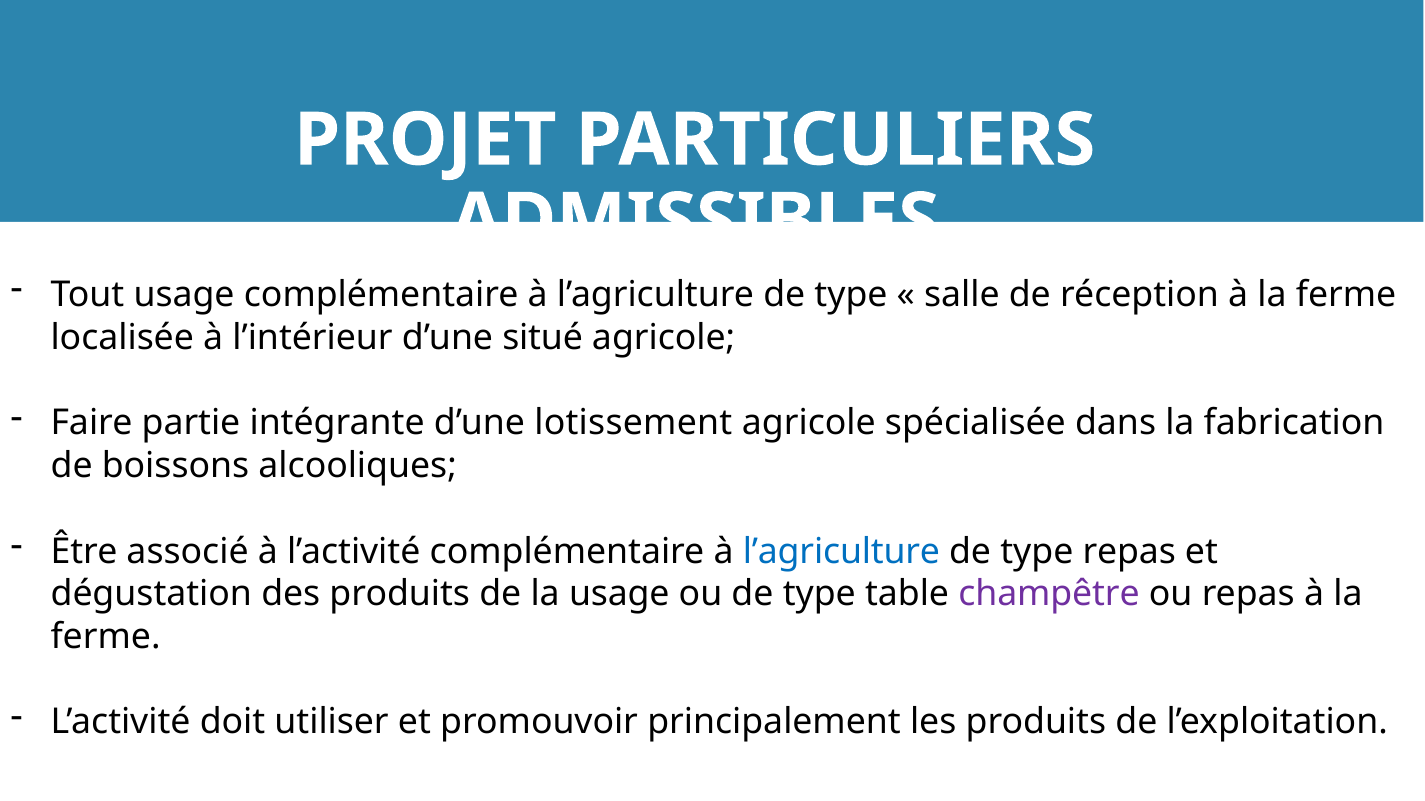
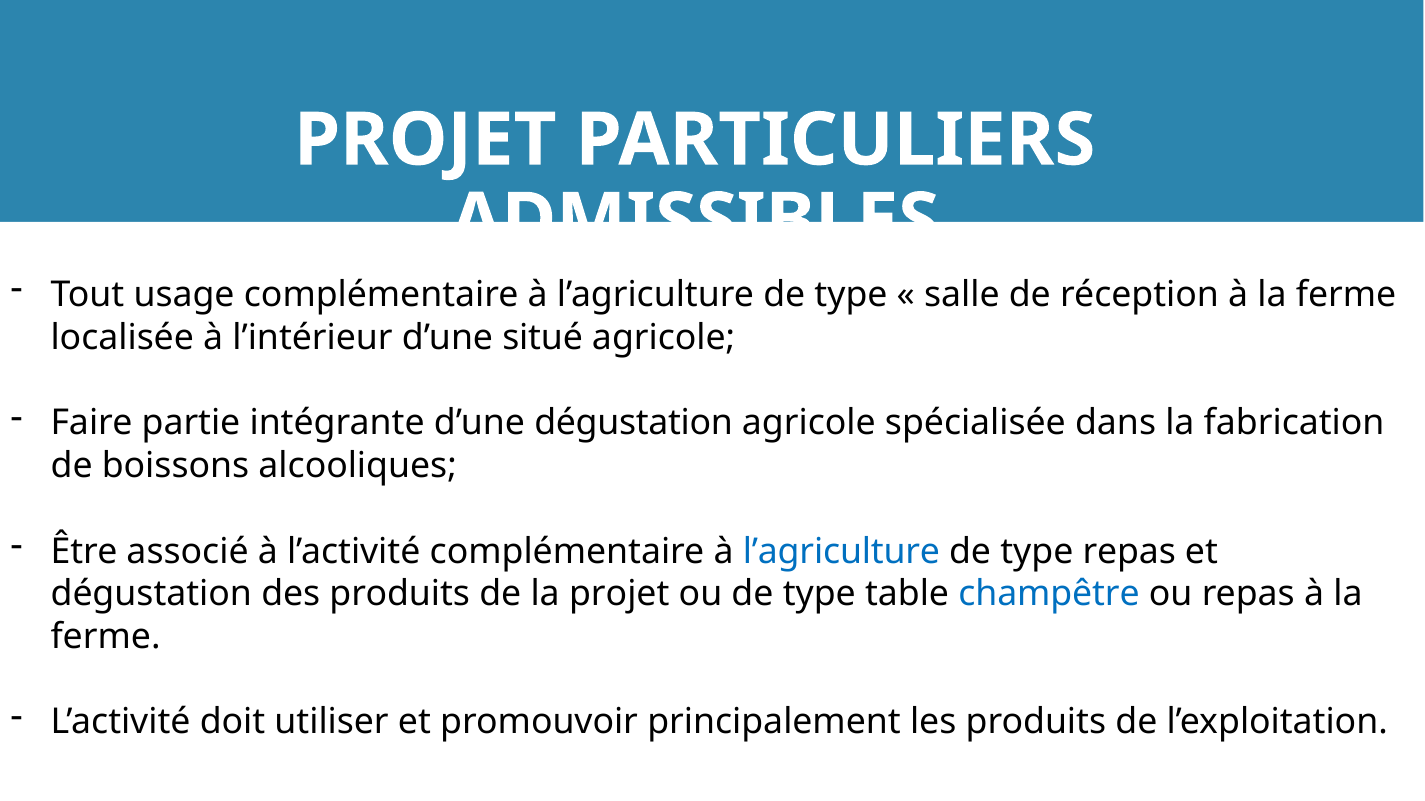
d’une lotissement: lotissement -> dégustation
la usage: usage -> projet
champêtre colour: purple -> blue
